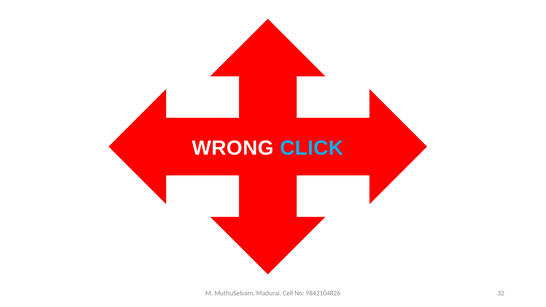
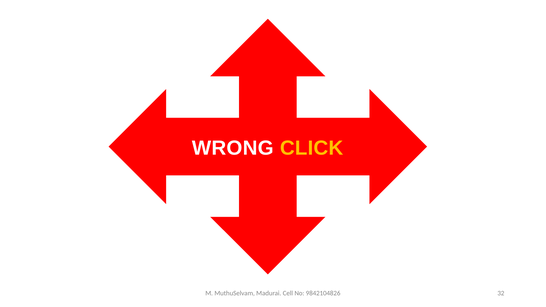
CLICK colour: light blue -> yellow
